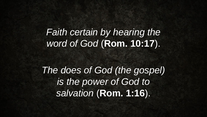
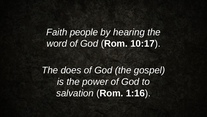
certain: certain -> people
